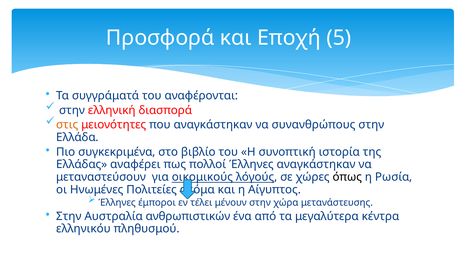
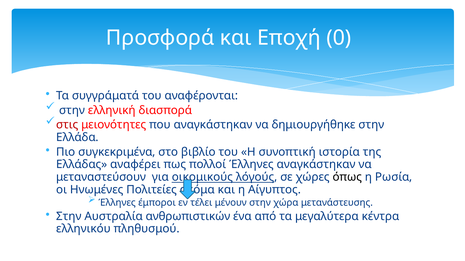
5: 5 -> 0
στις colour: orange -> red
συνανθρώπους: συνανθρώπους -> δημιουργήθηκε
